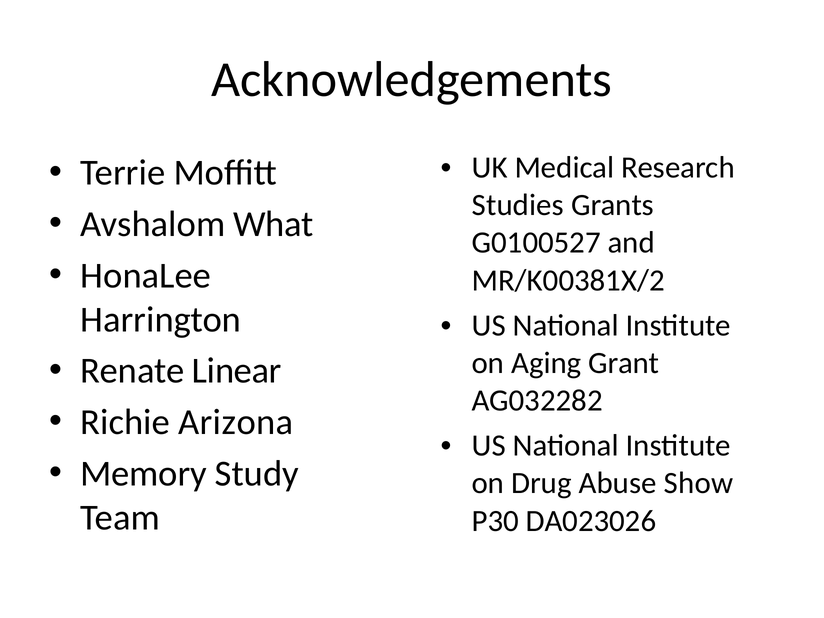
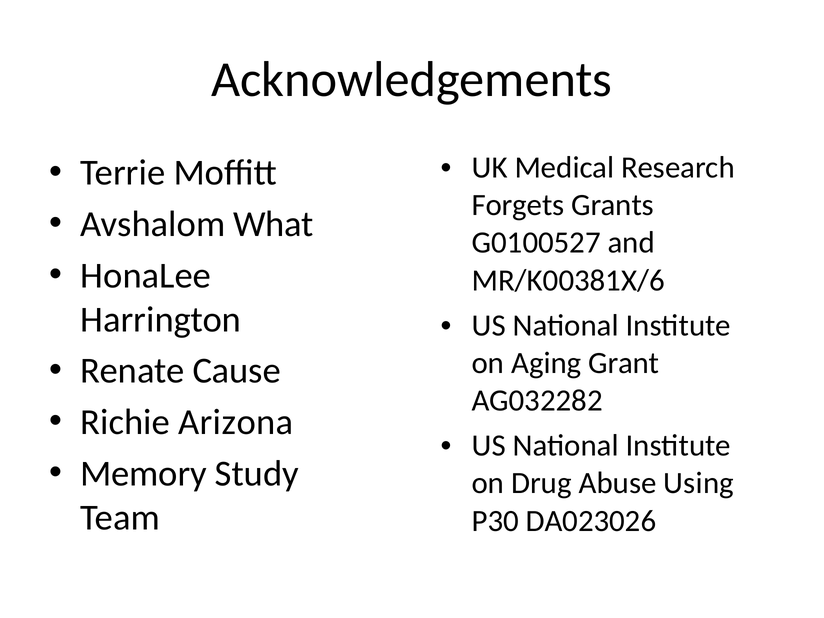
Studies: Studies -> Forgets
MR/K00381X/2: MR/K00381X/2 -> MR/K00381X/6
Linear: Linear -> Cause
Show: Show -> Using
